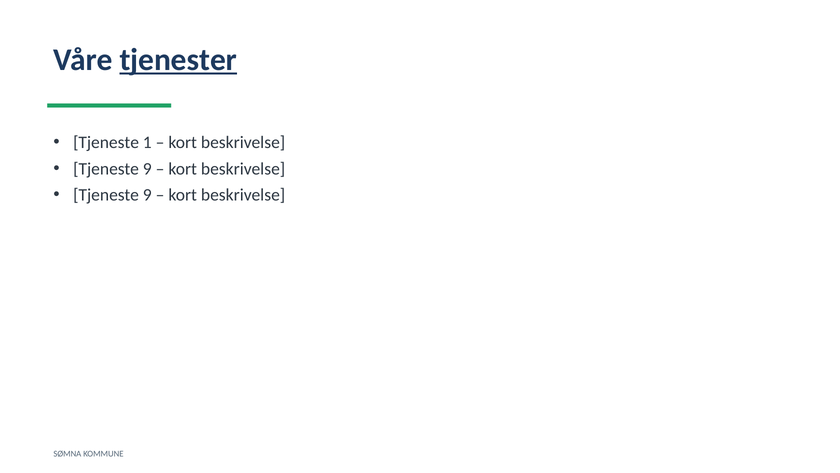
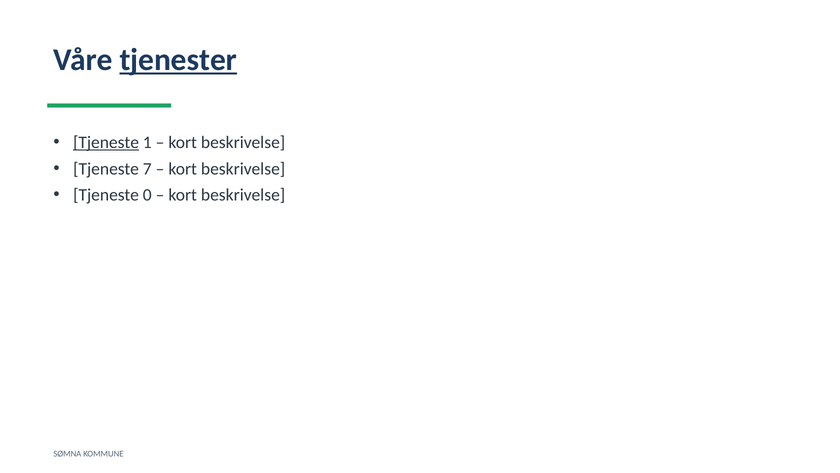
Tjeneste at (106, 142) underline: none -> present
9 at (147, 169): 9 -> 7
9 at (147, 195): 9 -> 0
